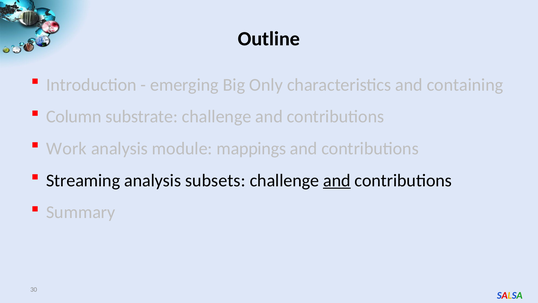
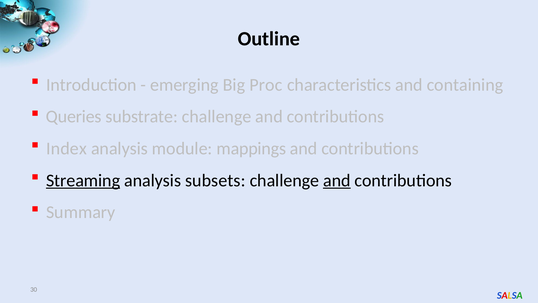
Only: Only -> Proc
Column: Column -> Queries
Work: Work -> Index
Streaming underline: none -> present
